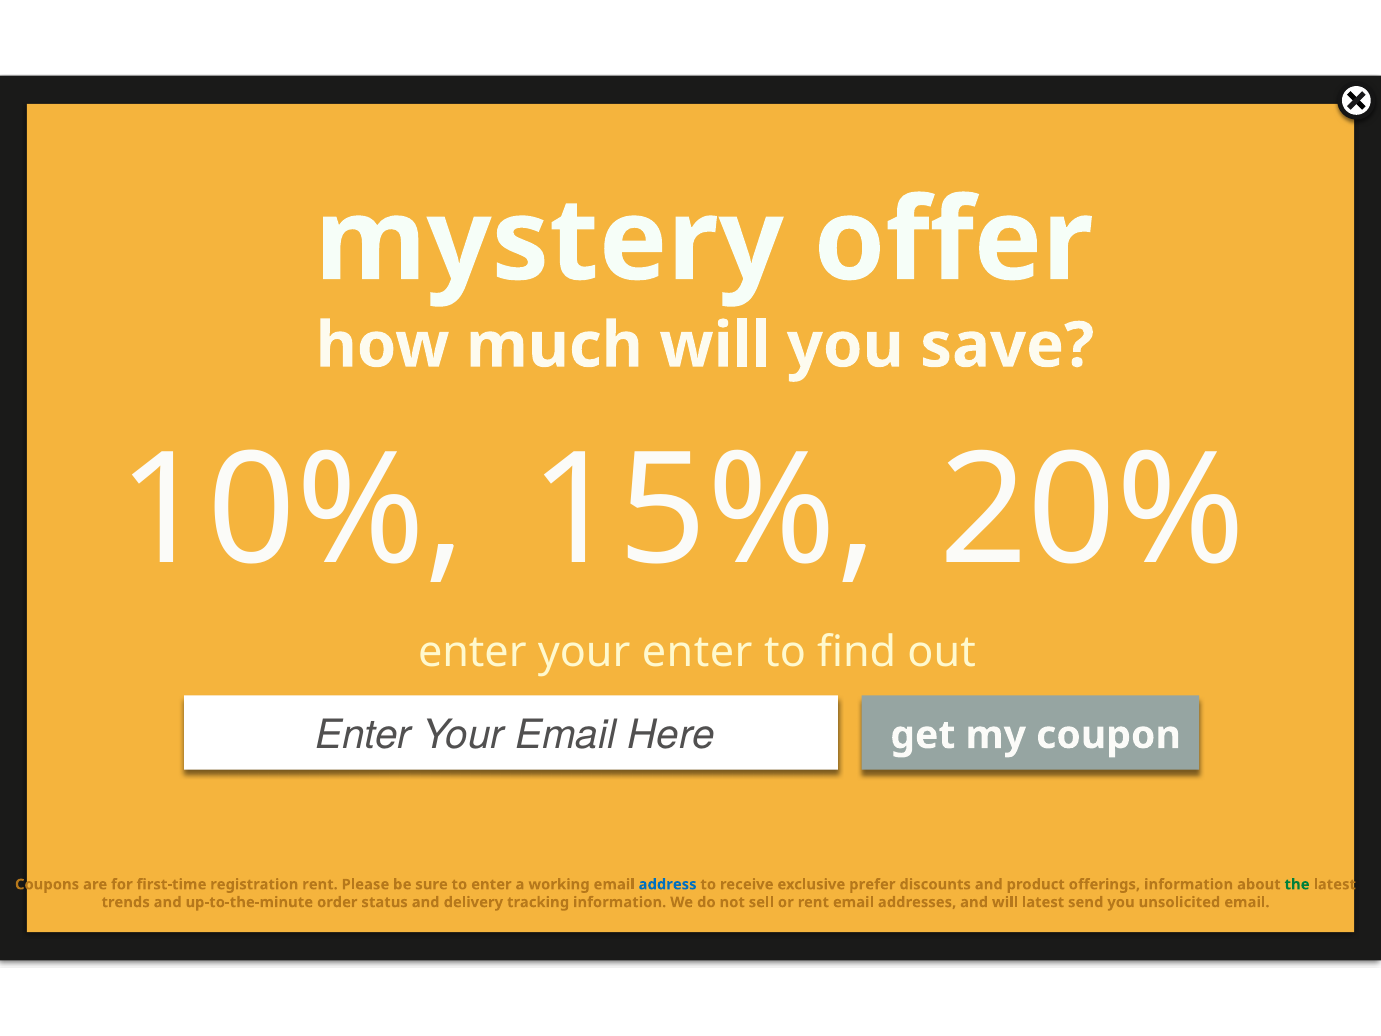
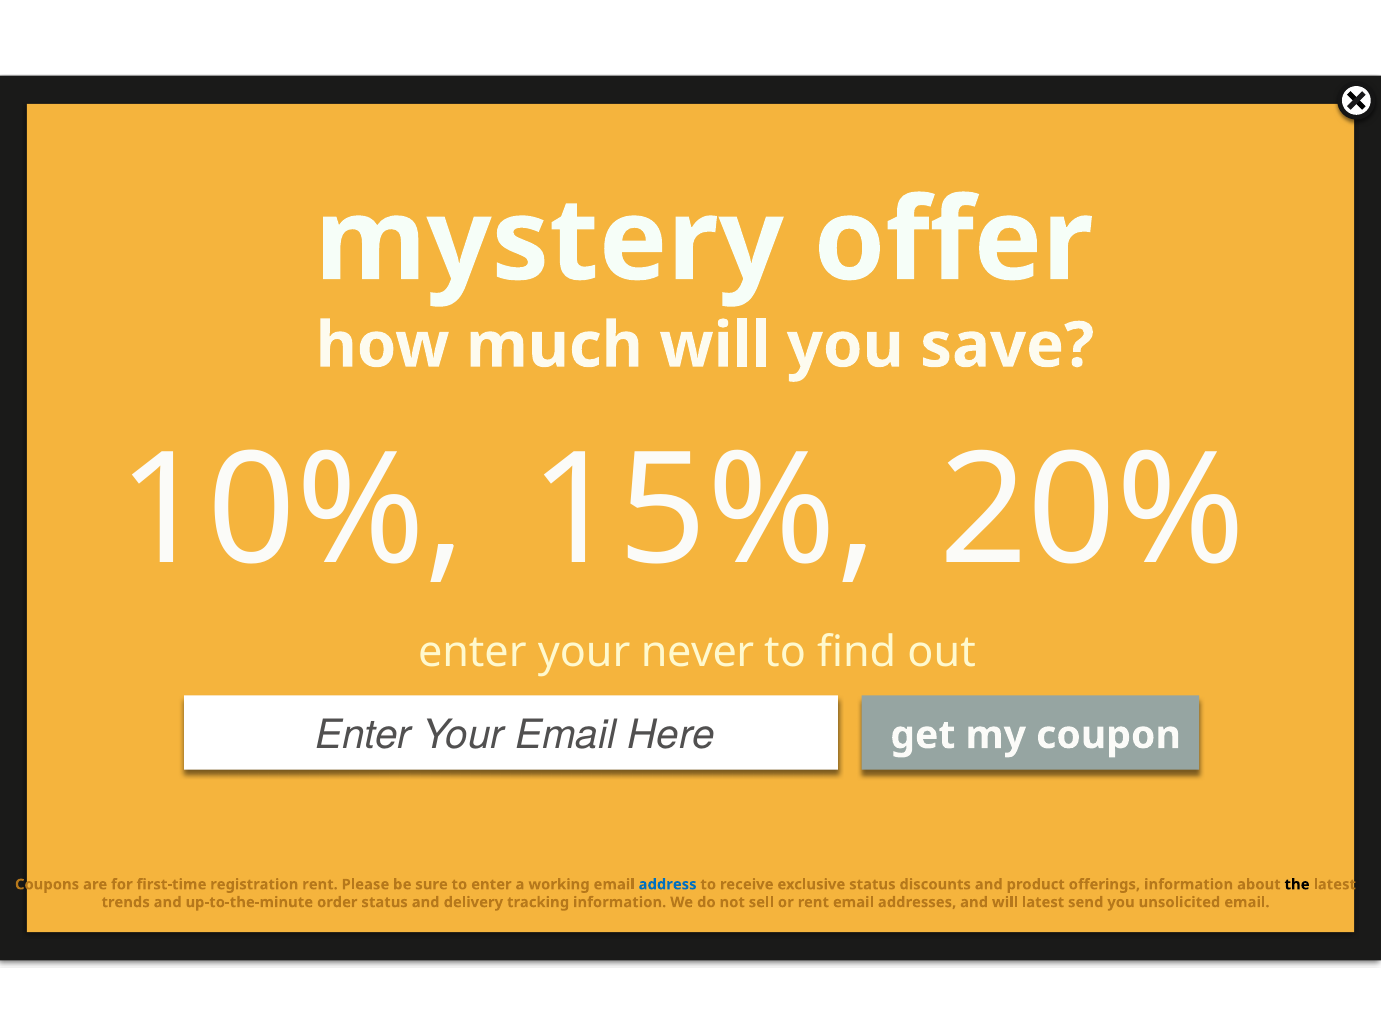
your enter: enter -> never
exclusive prefer: prefer -> status
the colour: green -> black
